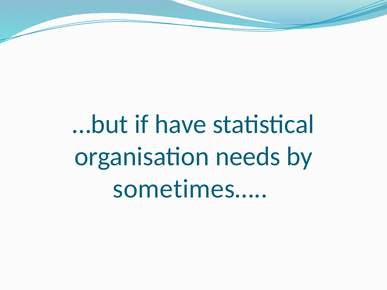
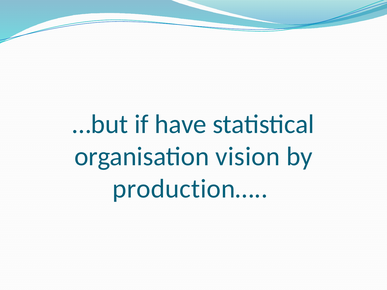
needs: needs -> vision
sometimes…: sometimes… -> production…
